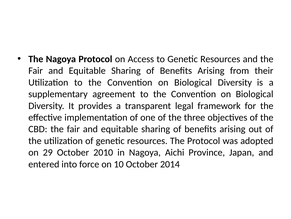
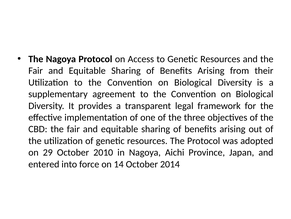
10: 10 -> 14
